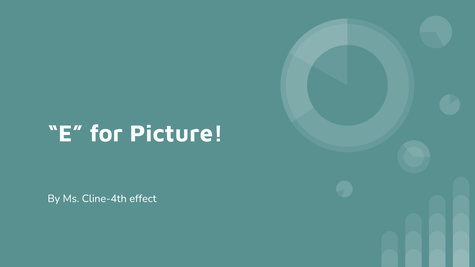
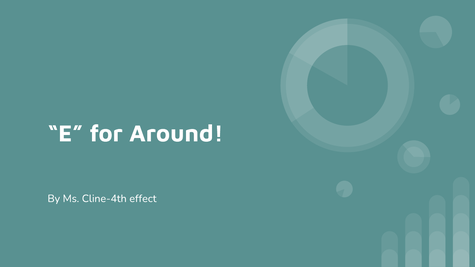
Picture: Picture -> Around
